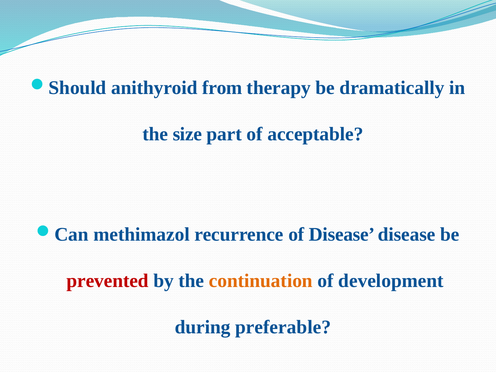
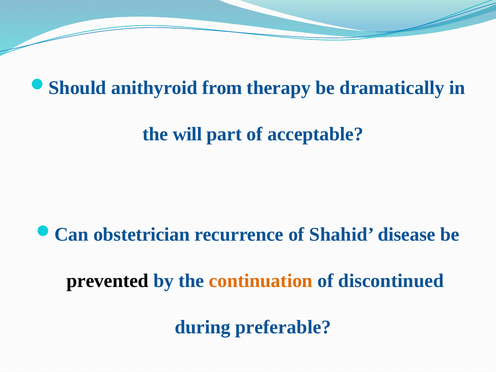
size: size -> will
methimazol: methimazol -> obstetrician
of Disease: Disease -> Shahid
prevented colour: red -> black
development: development -> discontinued
